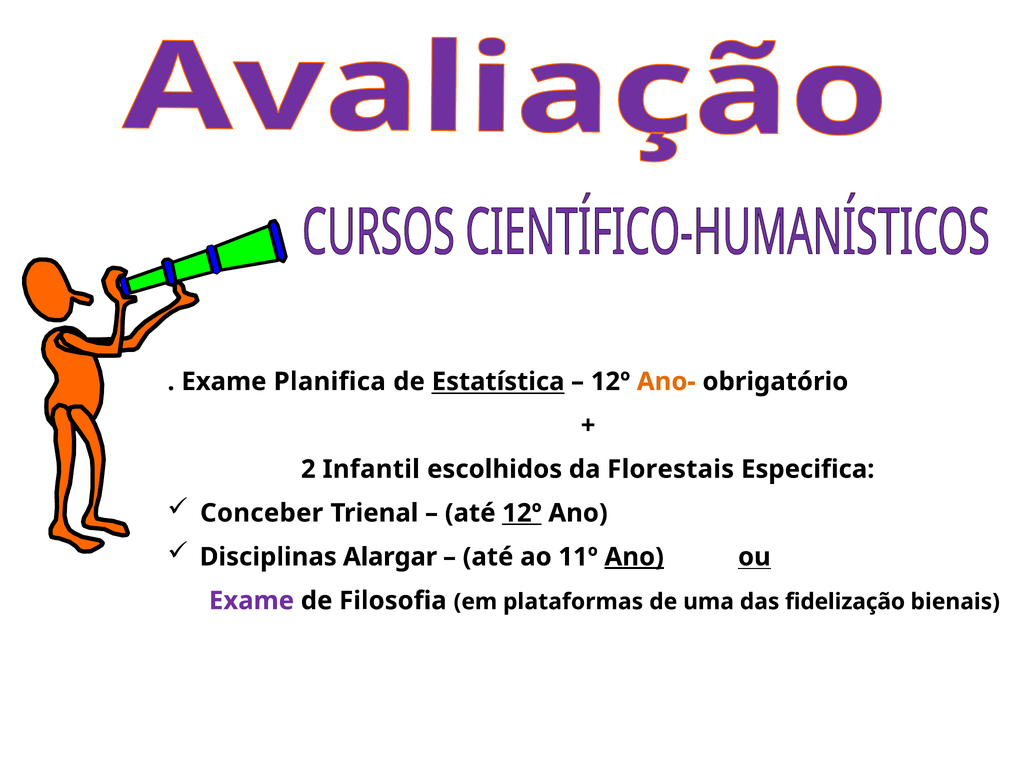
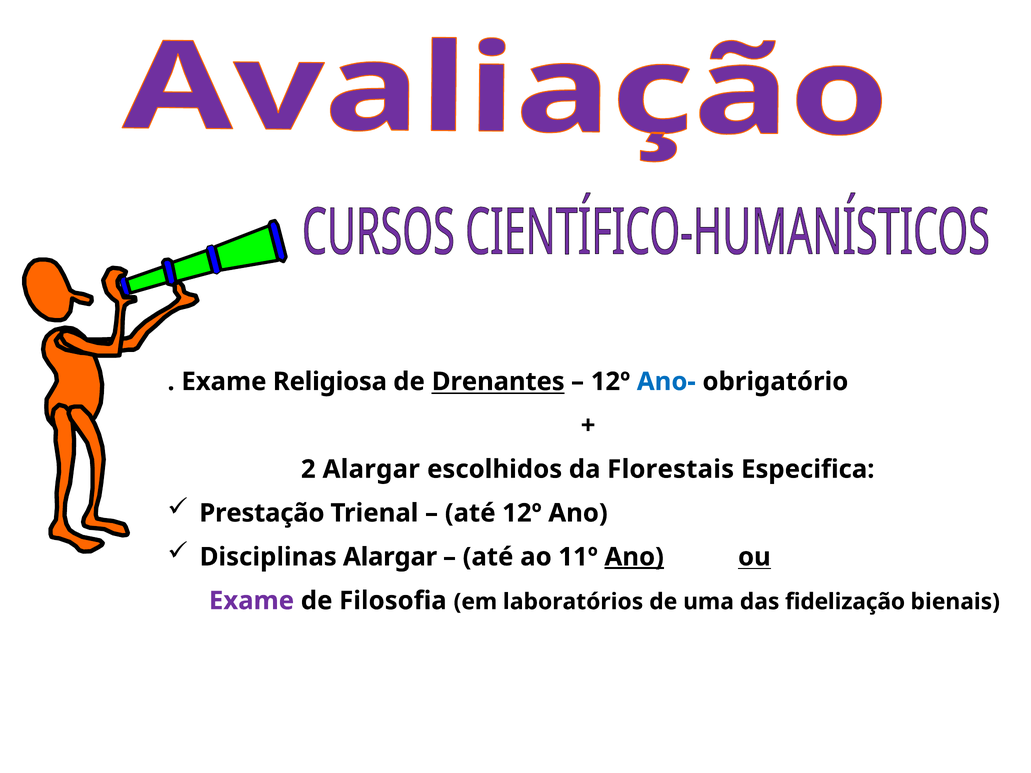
Planifica: Planifica -> Religiosa
Estatística: Estatística -> Drenantes
Ano- colour: orange -> blue
2 Infantil: Infantil -> Alargar
Conceber: Conceber -> Prestação
12º at (522, 513) underline: present -> none
plataformas: plataformas -> laboratórios
